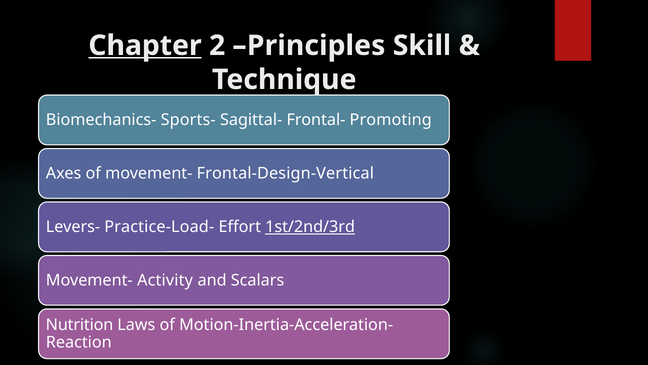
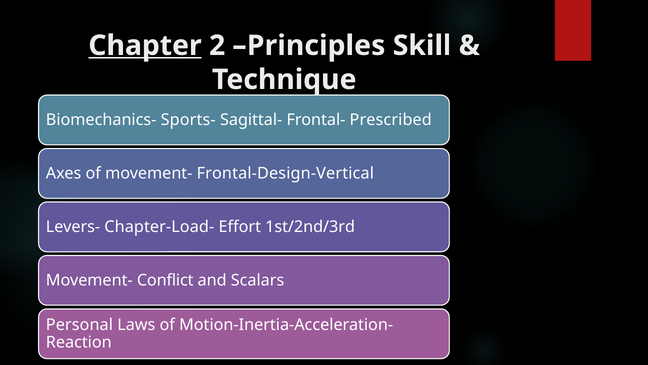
Promoting: Promoting -> Prescribed
Practice-Load-: Practice-Load- -> Chapter-Load-
1st/2nd/3rd underline: present -> none
Activity: Activity -> Conflict
Nutrition: Nutrition -> Personal
